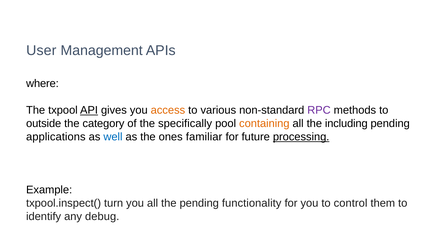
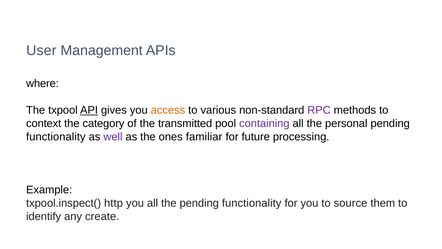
outside: outside -> context
specifically: specifically -> transmitted
containing colour: orange -> purple
including: including -> personal
applications at (56, 137): applications -> functionality
well colour: blue -> purple
processing underline: present -> none
turn: turn -> http
control: control -> source
debug: debug -> create
